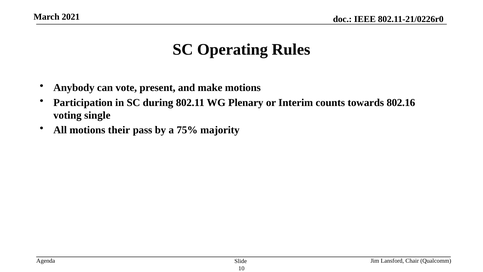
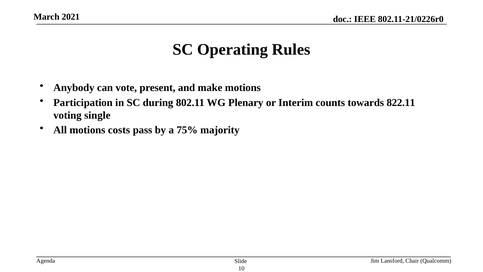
802.16: 802.16 -> 822.11
their: their -> costs
